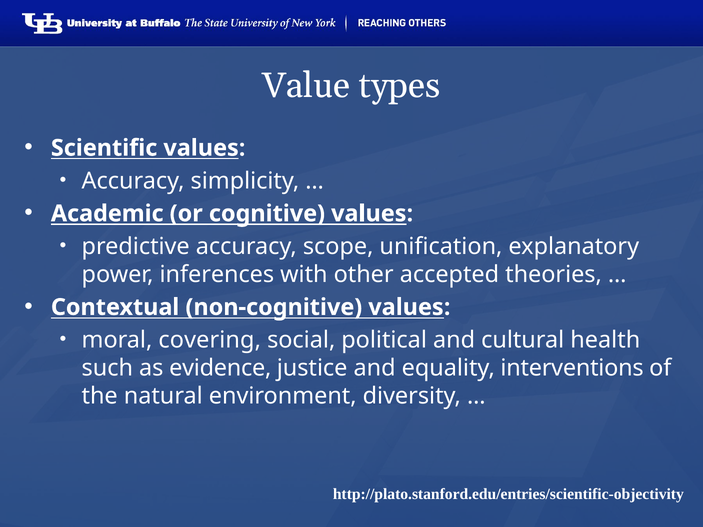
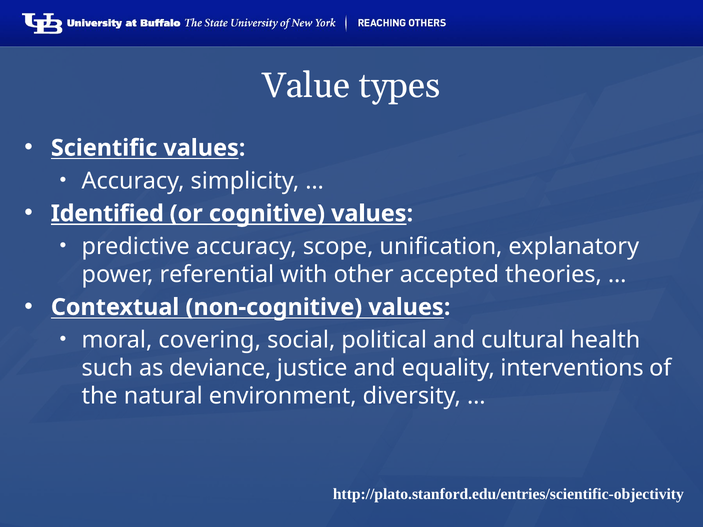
Academic: Academic -> Identified
inferences: inferences -> referential
evidence: evidence -> deviance
